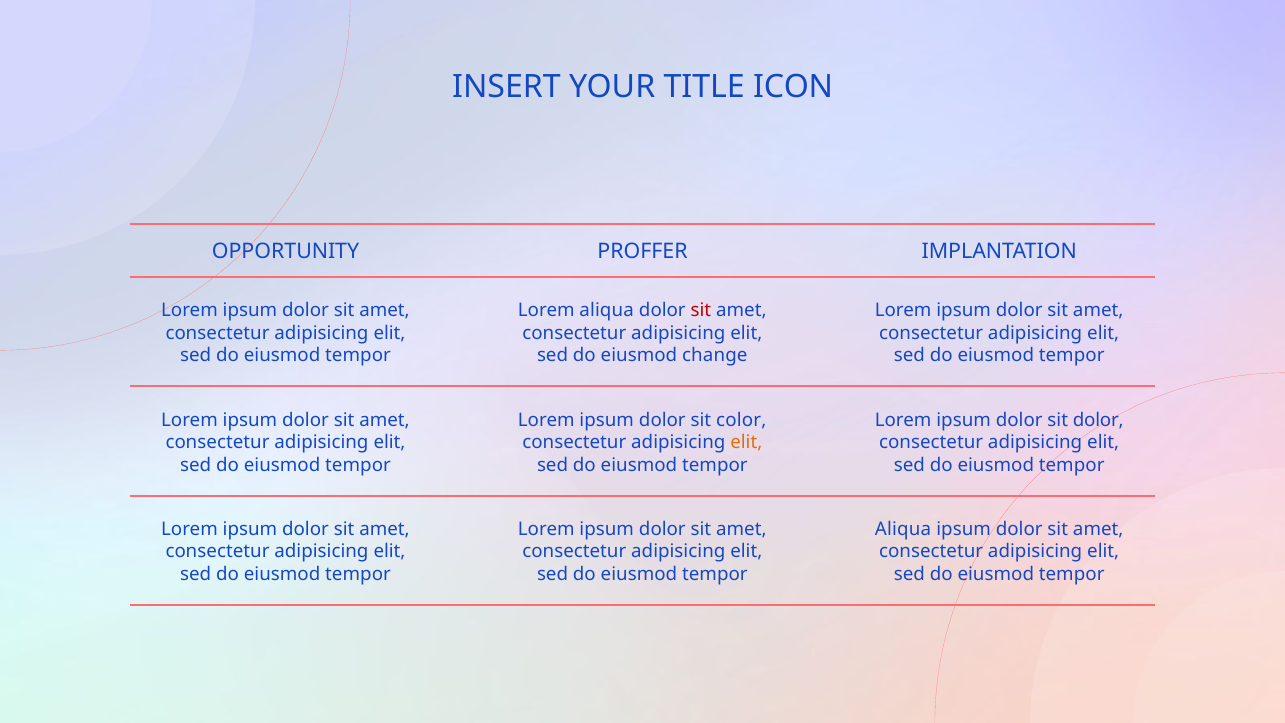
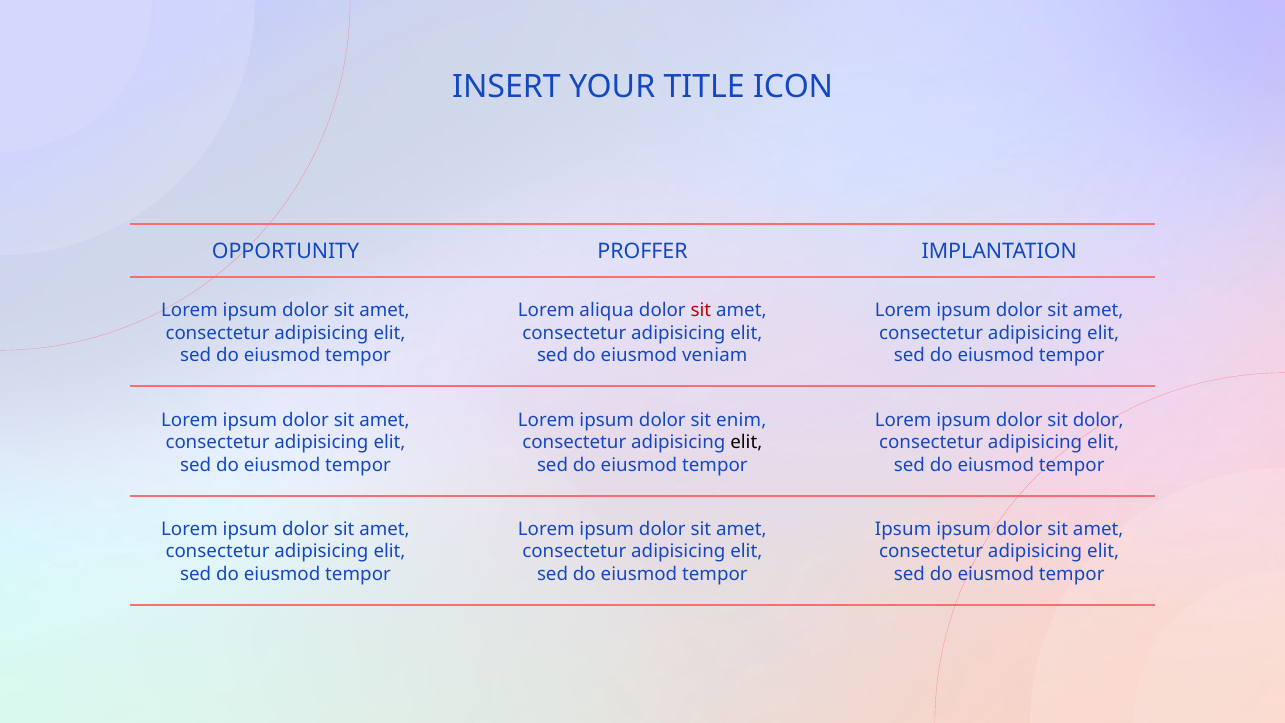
change: change -> veniam
color: color -> enim
elit at (746, 442) colour: orange -> black
Aliqua at (903, 529): Aliqua -> Ipsum
